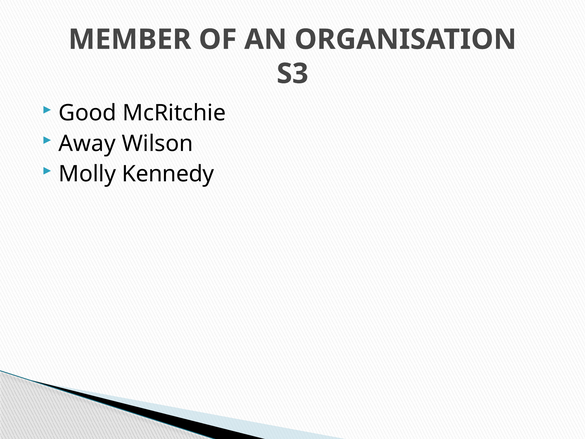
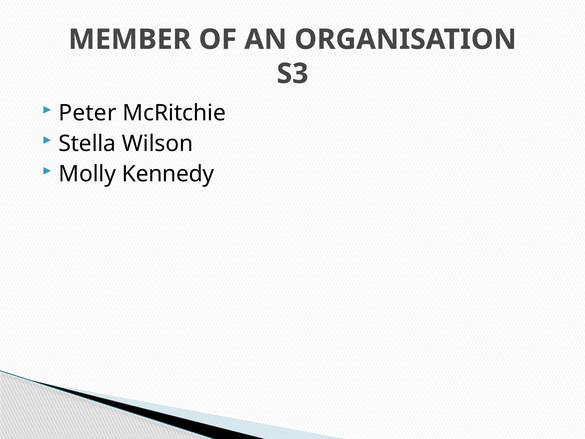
Good: Good -> Peter
Away: Away -> Stella
